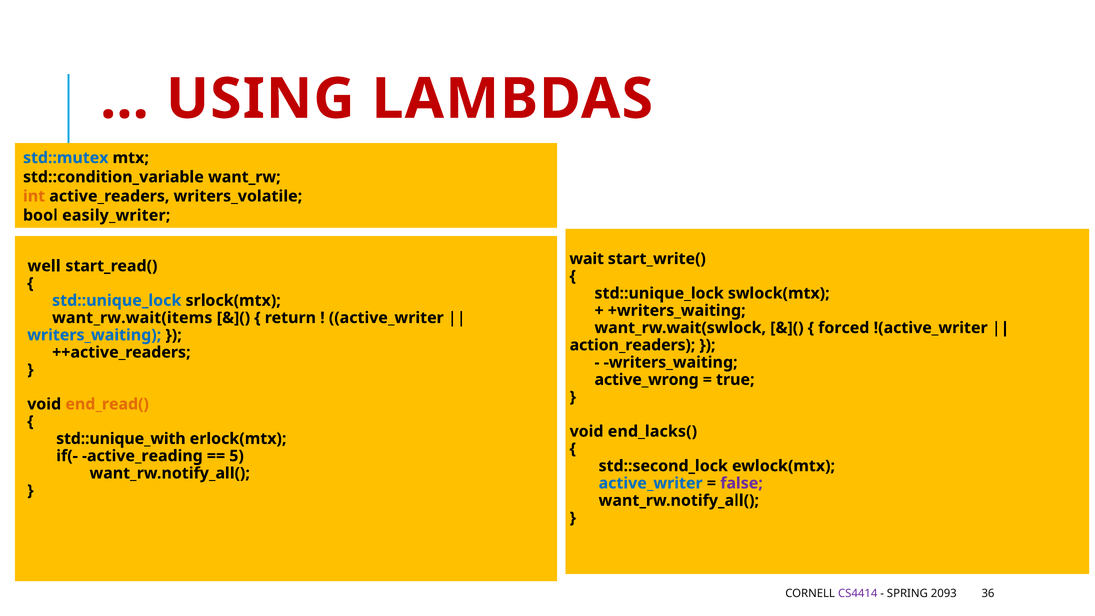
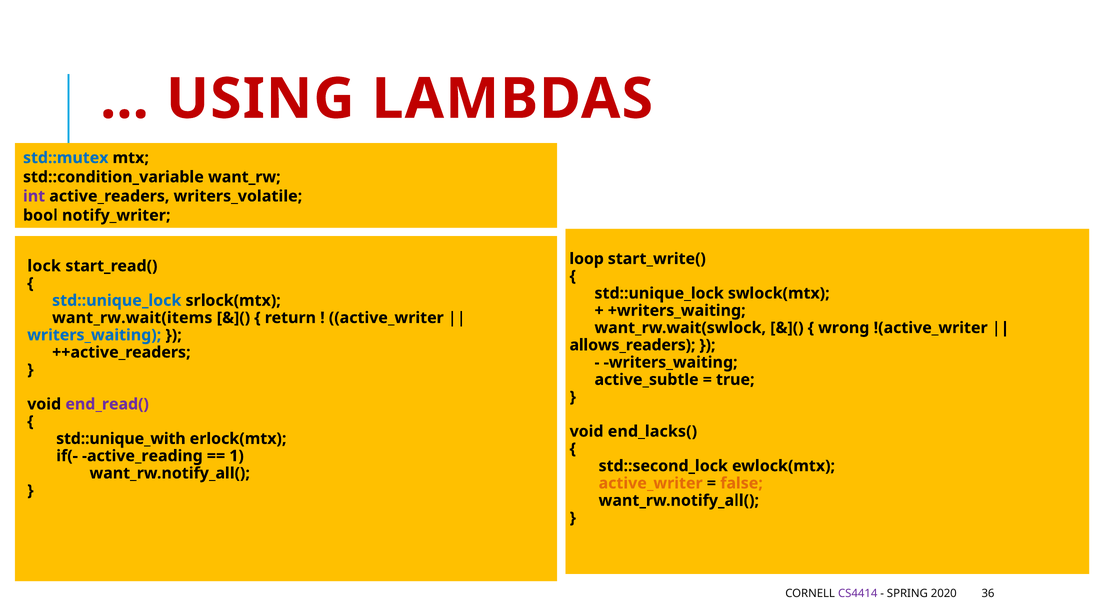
int colour: orange -> purple
easily_writer: easily_writer -> notify_writer
wait: wait -> loop
well: well -> lock
forced: forced -> wrong
action_readers: action_readers -> allows_readers
active_wrong: active_wrong -> active_subtle
end_read( colour: orange -> purple
5: 5 -> 1
active_writer at (651, 483) colour: blue -> orange
false colour: purple -> orange
2093: 2093 -> 2020
